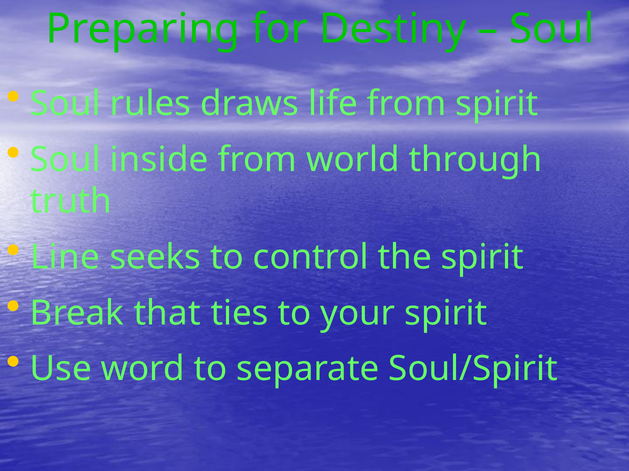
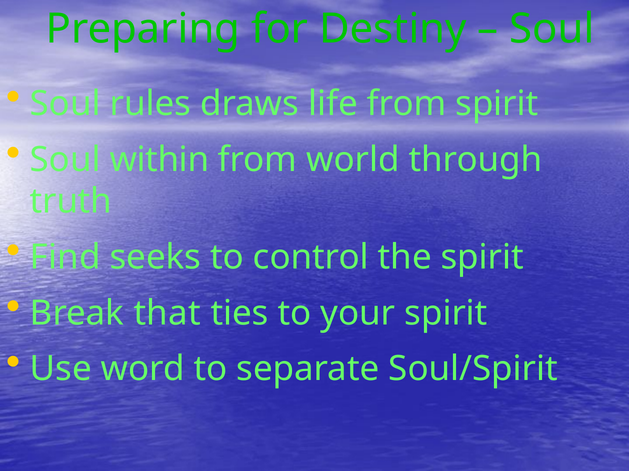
inside: inside -> within
Line: Line -> Find
